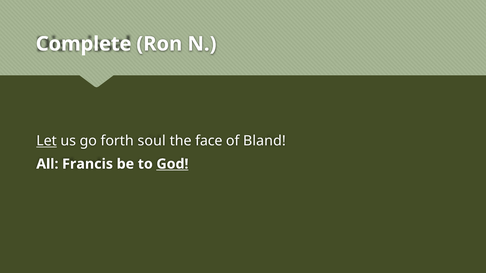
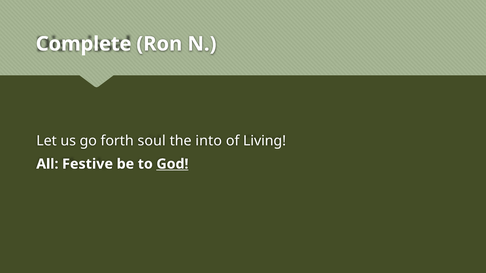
Let underline: present -> none
face: face -> into
Bland: Bland -> Living
Francis: Francis -> Festive
